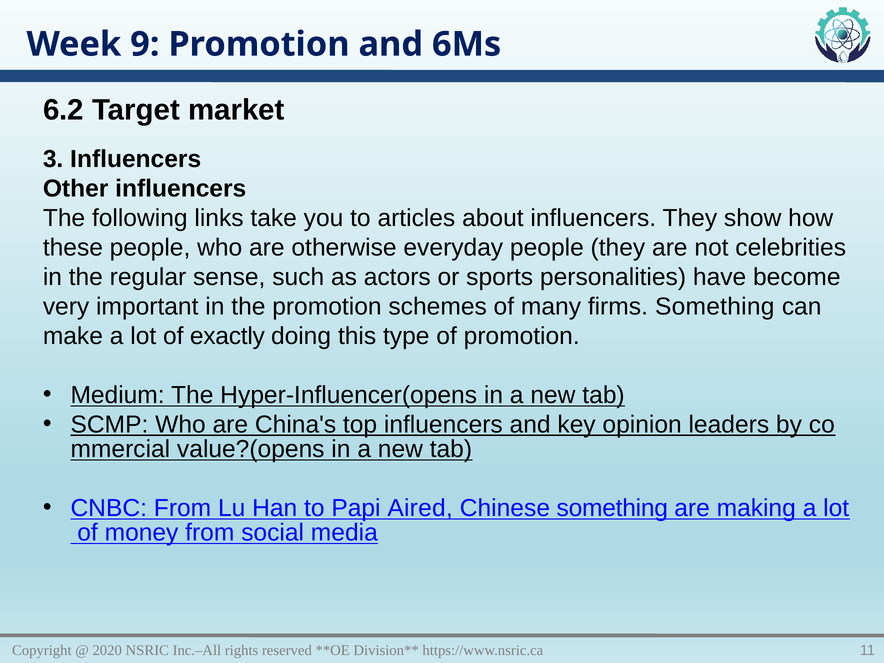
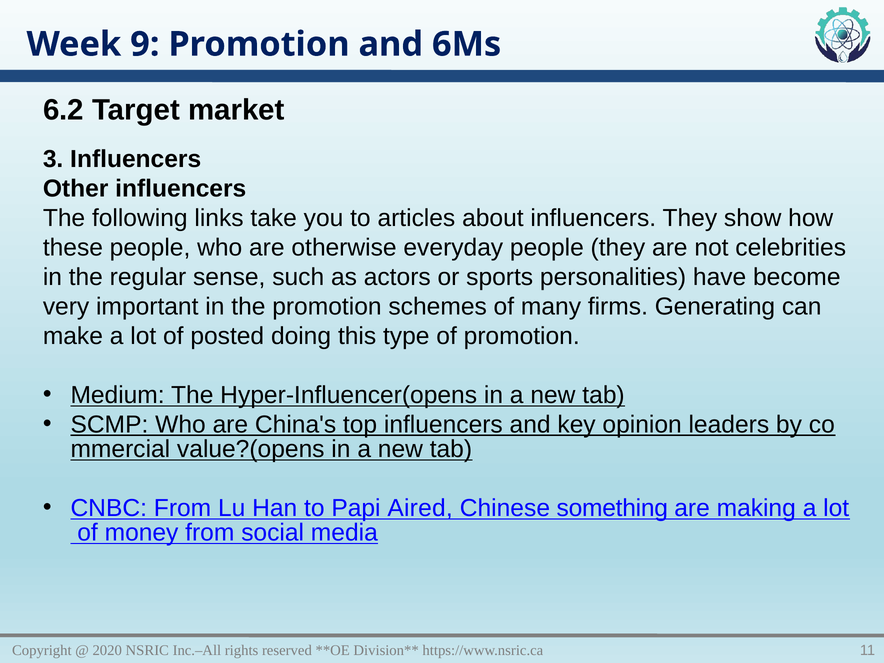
firms Something: Something -> Generating
exactly: exactly -> posted
